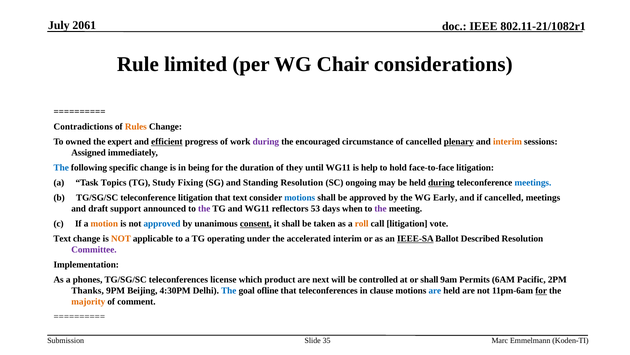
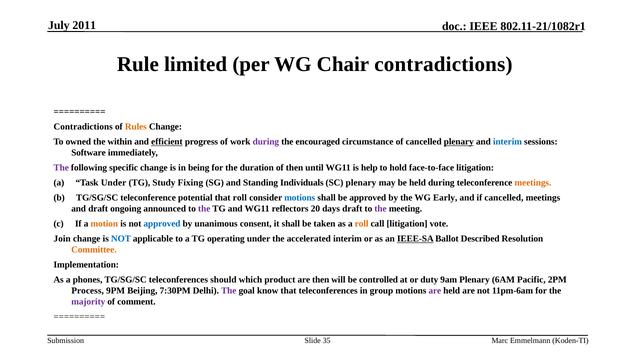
2061: 2061 -> 2011
Chair considerations: considerations -> contradictions
expert: expert -> within
interim at (507, 142) colour: orange -> blue
Assigned: Assigned -> Software
The at (61, 168) colour: blue -> purple
of they: they -> then
Task Topics: Topics -> Under
Standing Resolution: Resolution -> Individuals
SC ongoing: ongoing -> plenary
during at (441, 183) underline: present -> none
meetings at (533, 183) colour: blue -> orange
teleconference litigation: litigation -> potential
that text: text -> roll
support: support -> ongoing
53: 53 -> 20
days when: when -> draft
consent underline: present -> none
Text at (62, 238): Text -> Join
NOT at (121, 238) colour: orange -> blue
Committee colour: purple -> orange
license: license -> should
are next: next -> then
or shall: shall -> duty
9am Permits: Permits -> Plenary
Thanks: Thanks -> Process
4:30PM: 4:30PM -> 7:30PM
The at (229, 290) colour: blue -> purple
ofline: ofline -> know
clause: clause -> group
are at (435, 290) colour: blue -> purple
for at (541, 290) underline: present -> none
majority colour: orange -> purple
